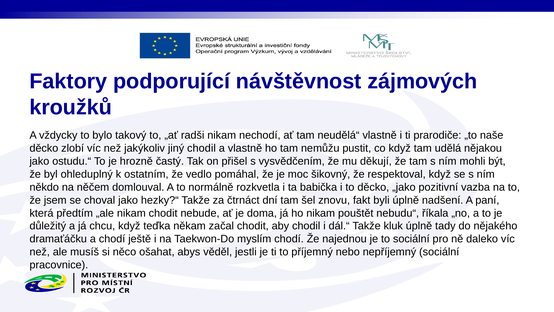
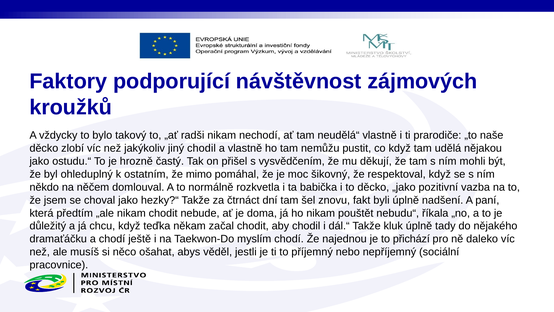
vedlo: vedlo -> mimo
to sociální: sociální -> přichází
